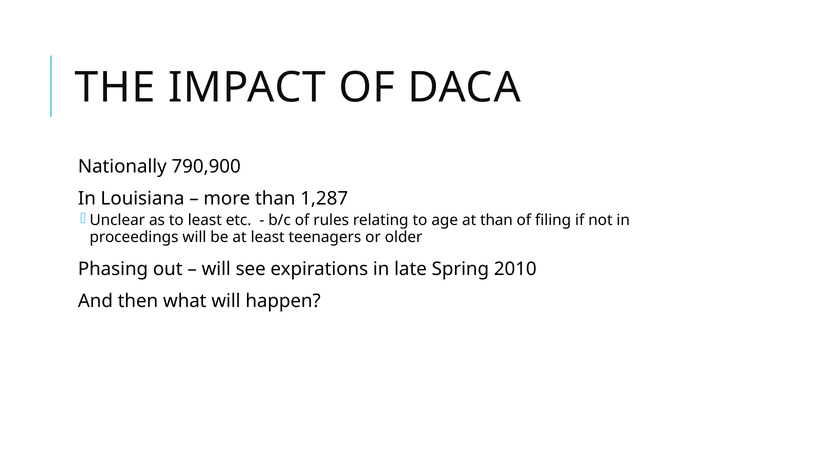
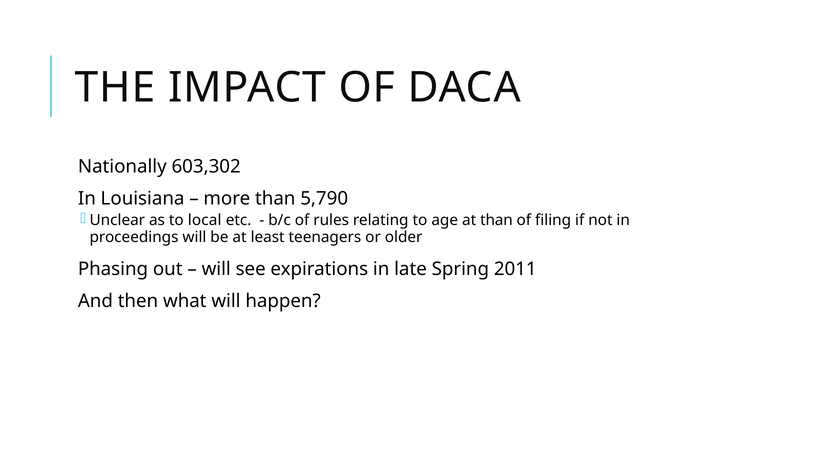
790,900: 790,900 -> 603,302
1,287: 1,287 -> 5,790
to least: least -> local
2010: 2010 -> 2011
